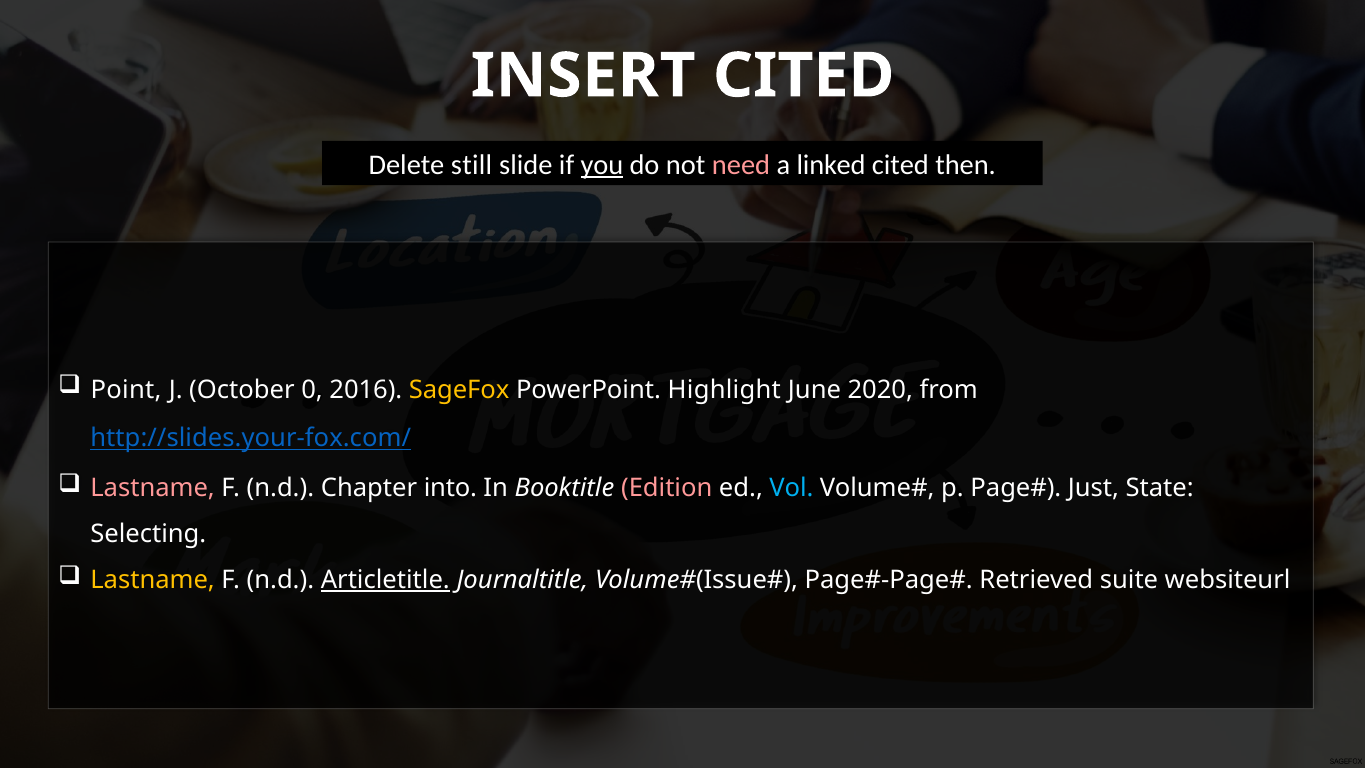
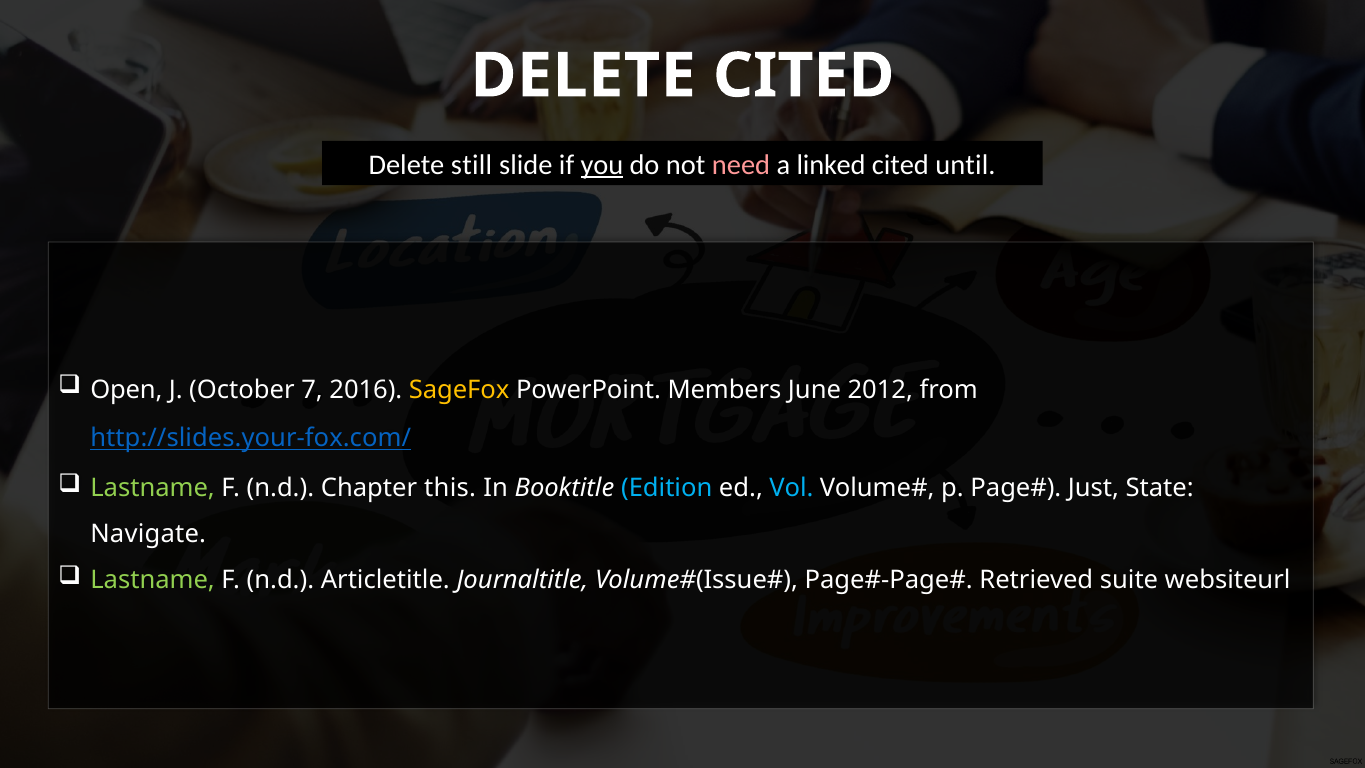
INSERT at (583, 76): INSERT -> DELETE
then: then -> until
Point: Point -> Open
0: 0 -> 7
Highlight: Highlight -> Members
2020: 2020 -> 2012
Lastname at (153, 488) colour: pink -> light green
into: into -> this
Edition colour: pink -> light blue
Selecting: Selecting -> Navigate
Lastname at (153, 580) colour: yellow -> light green
Articletitle underline: present -> none
